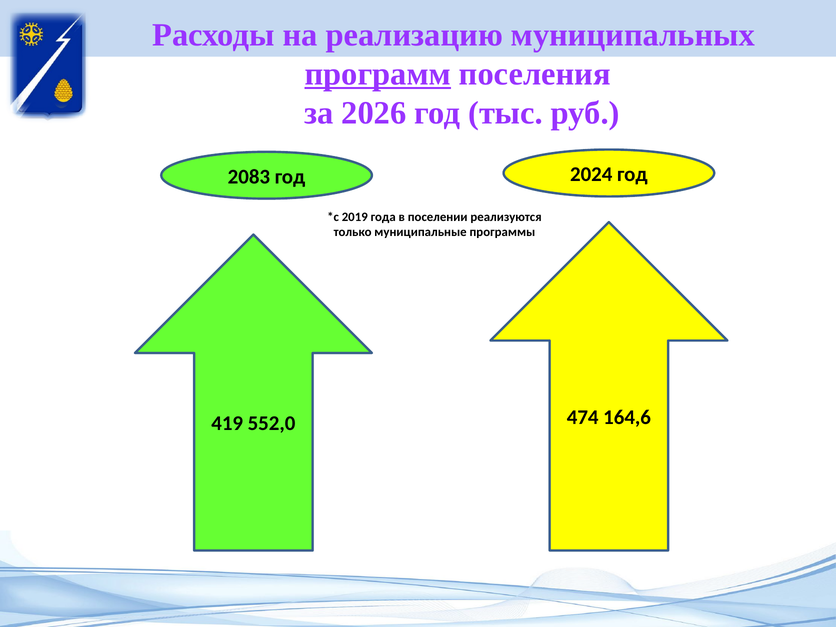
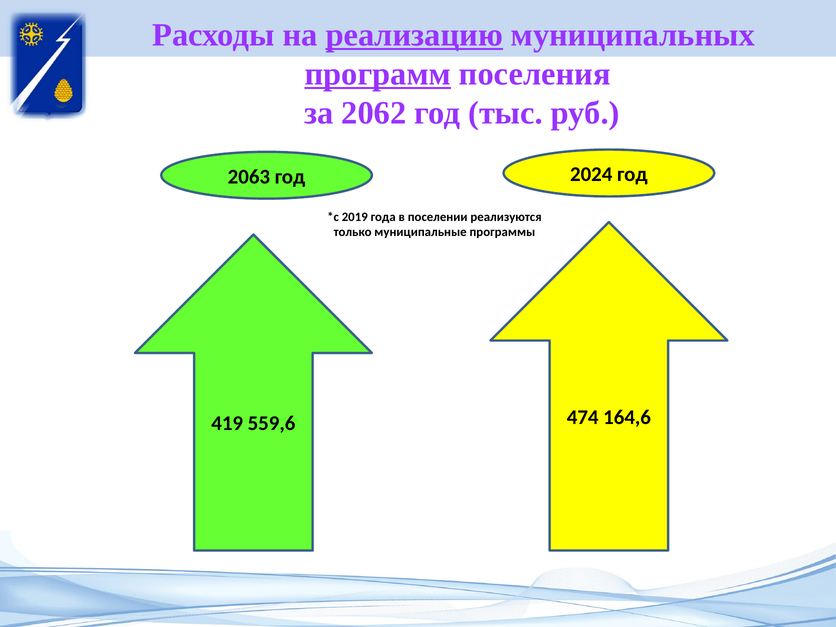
реализацию underline: none -> present
2026: 2026 -> 2062
2083: 2083 -> 2063
552,0: 552,0 -> 559,6
